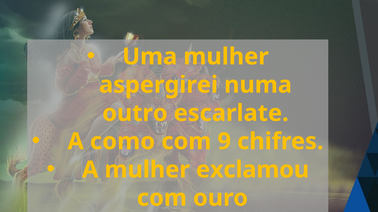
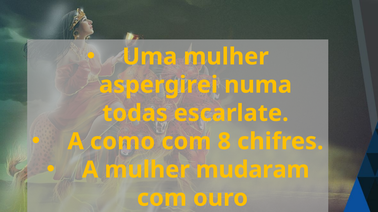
outro: outro -> todas
9: 9 -> 8
exclamou: exclamou -> mudaram
